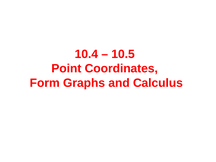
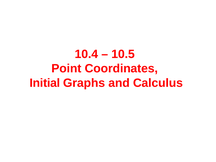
Form: Form -> Initial
